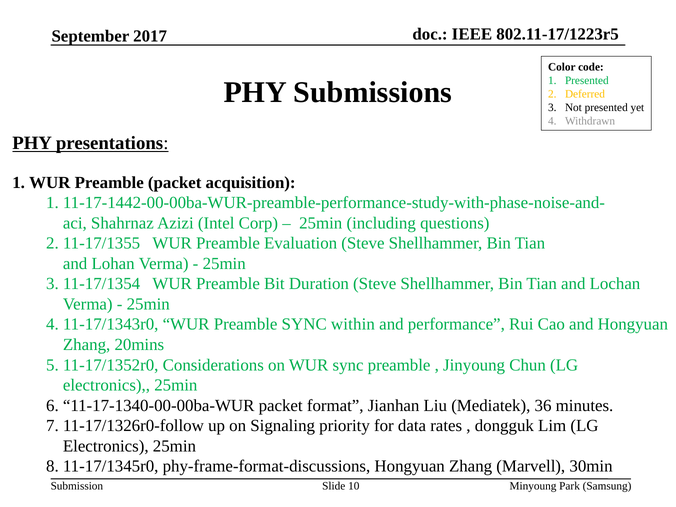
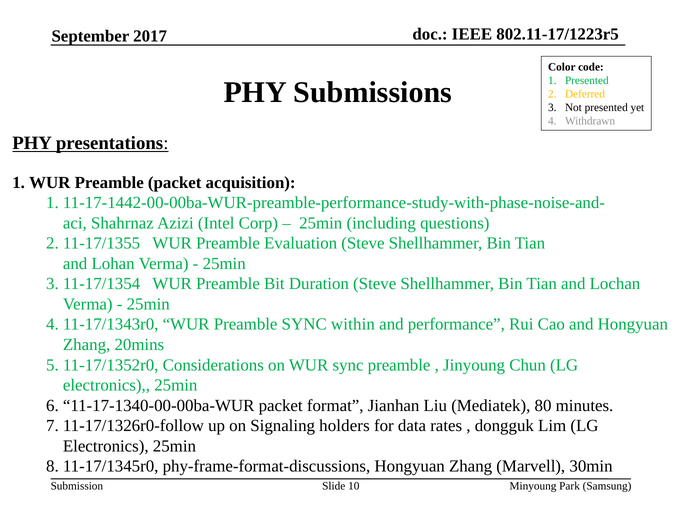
36: 36 -> 80
priority: priority -> holders
